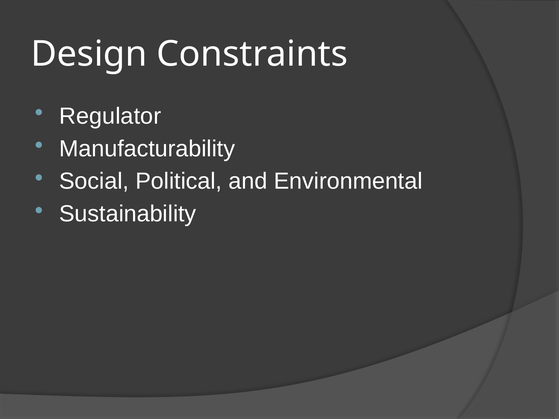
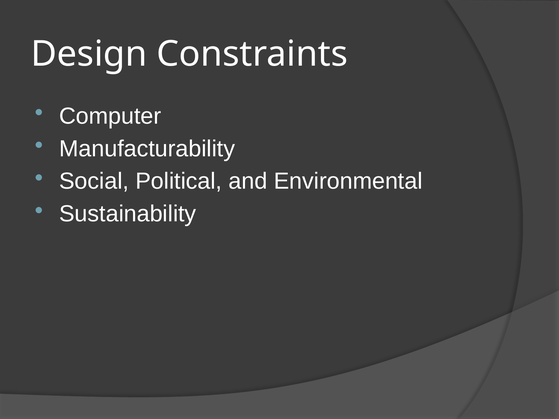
Regulator: Regulator -> Computer
